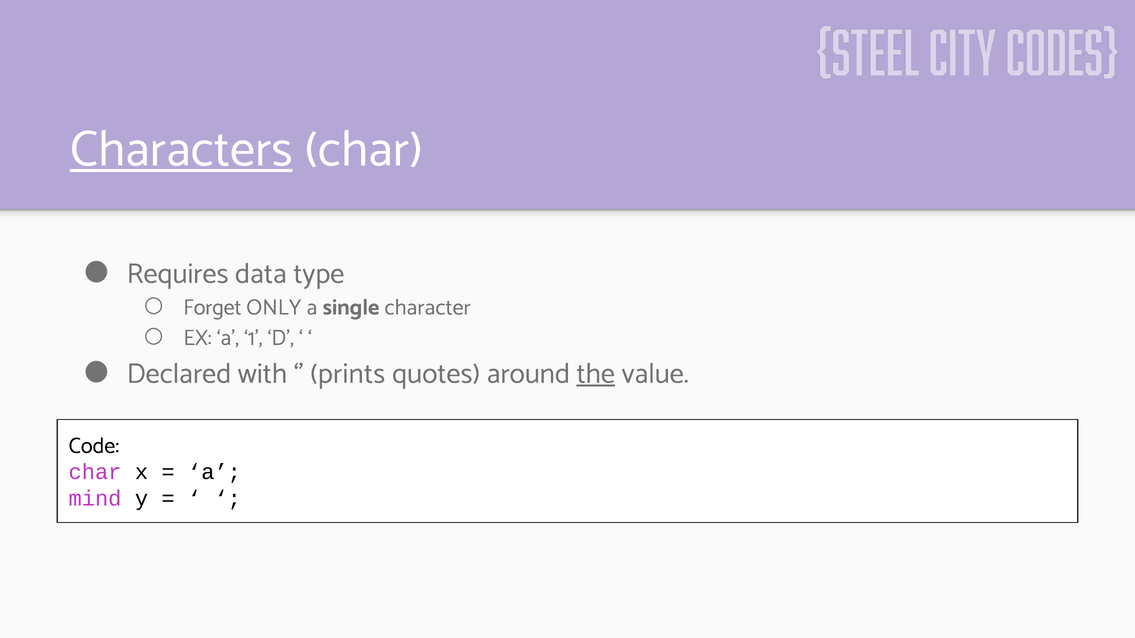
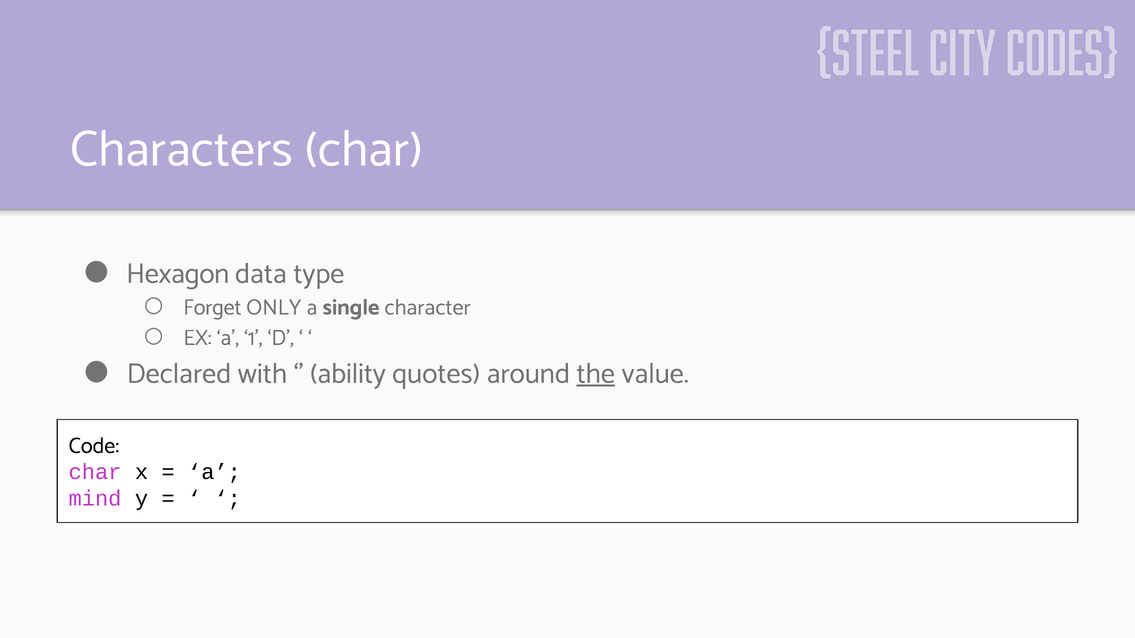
Characters underline: present -> none
Requires: Requires -> Hexagon
prints: prints -> ability
